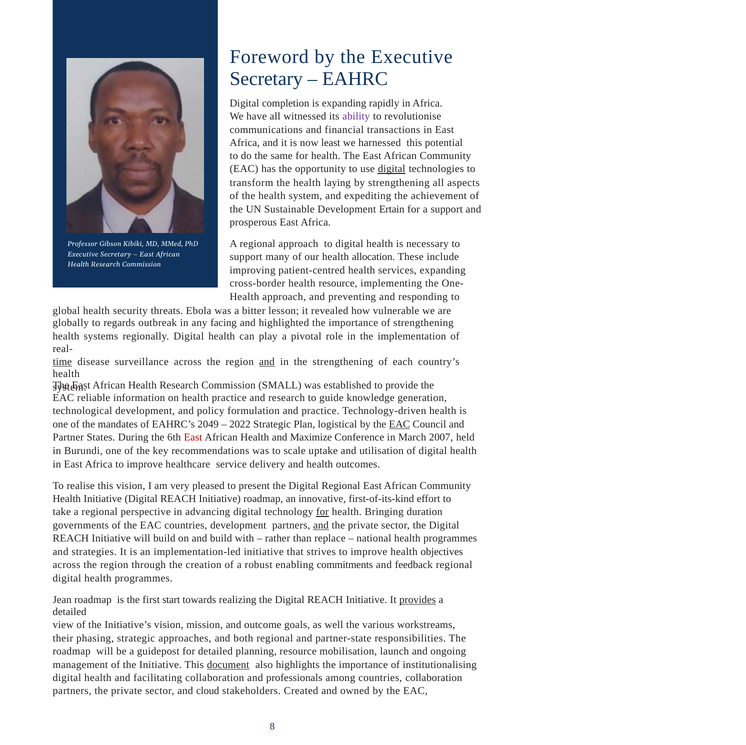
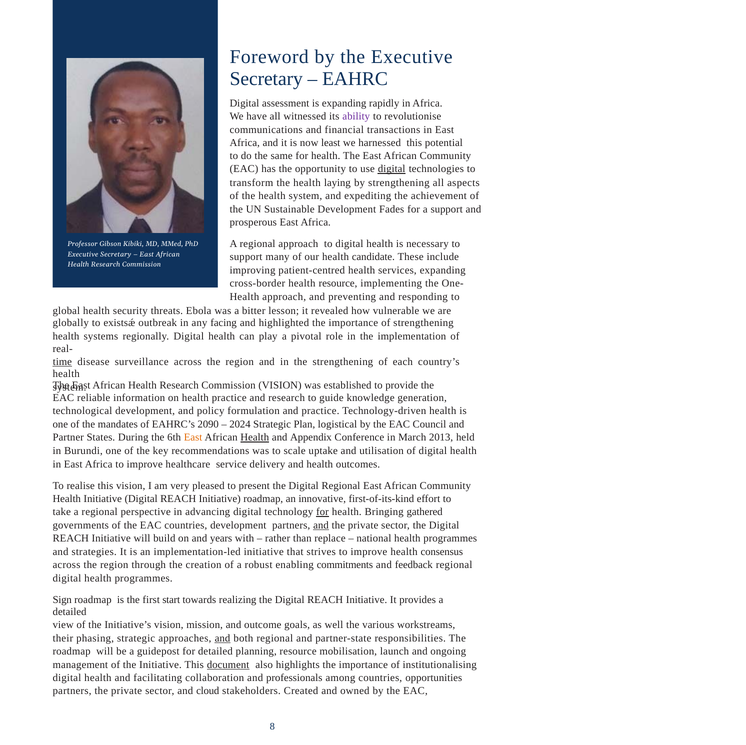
completion: completion -> assessment
Ertain: Ertain -> Fades
allocation: allocation -> candidate
regards: regards -> existsǽ
and at (267, 362) underline: present -> none
Commission SMALL: SMALL -> VISION
2049: 2049 -> 2090
2022: 2022 -> 2024
EAC at (399, 424) underline: present -> none
East at (193, 437) colour: red -> orange
Health at (255, 437) underline: none -> present
Maximize: Maximize -> Appendix
2007: 2007 -> 2013
duration: duration -> gathered
and build: build -> years
objectives: objectives -> consensus
Jean: Jean -> Sign
provides underline: present -> none
and at (222, 638) underline: none -> present
countries collaboration: collaboration -> opportunities
